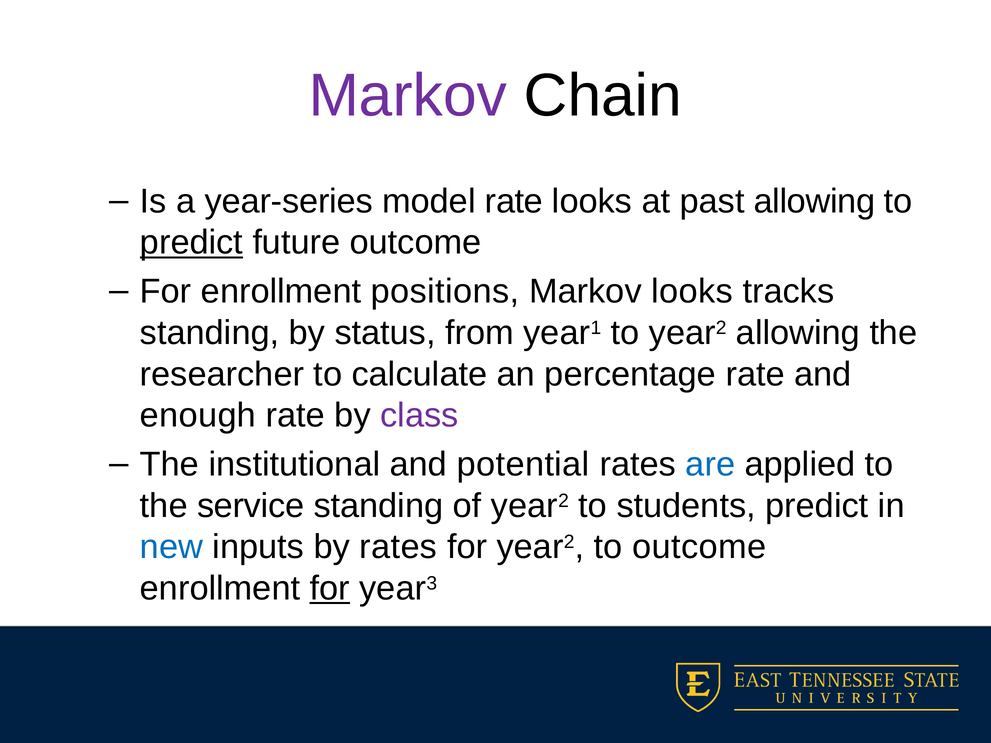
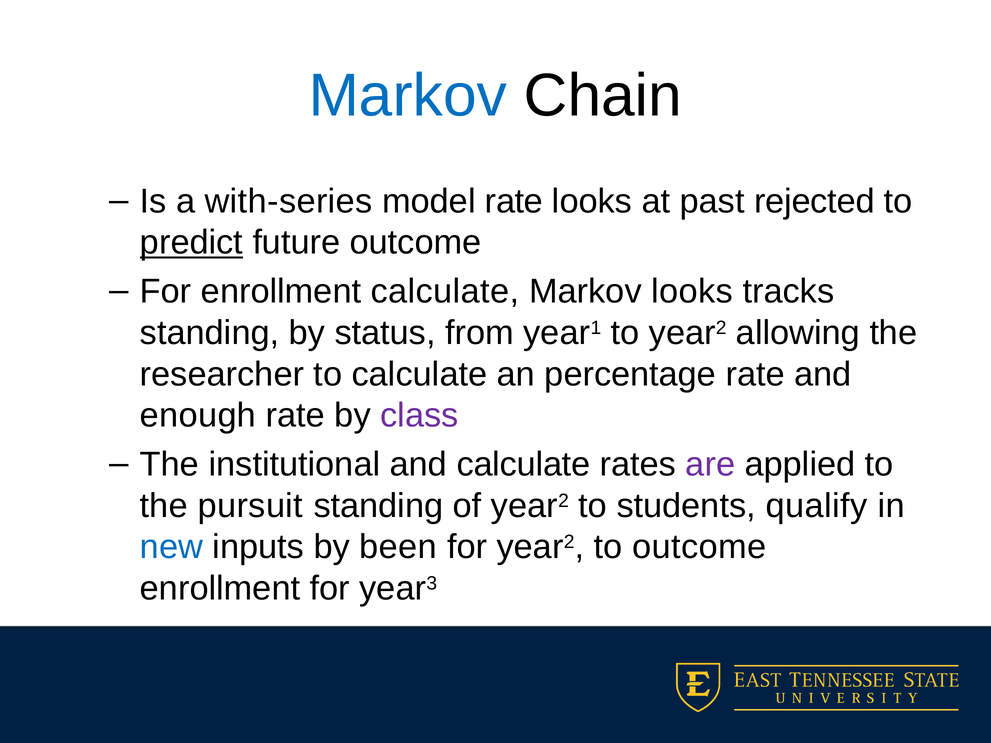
Markov at (408, 96) colour: purple -> blue
year-series: year-series -> with-series
past allowing: allowing -> rejected
enrollment positions: positions -> calculate
and potential: potential -> calculate
are colour: blue -> purple
service: service -> pursuit
students predict: predict -> qualify
by rates: rates -> been
for at (330, 588) underline: present -> none
